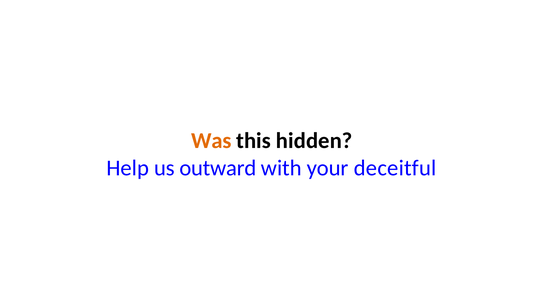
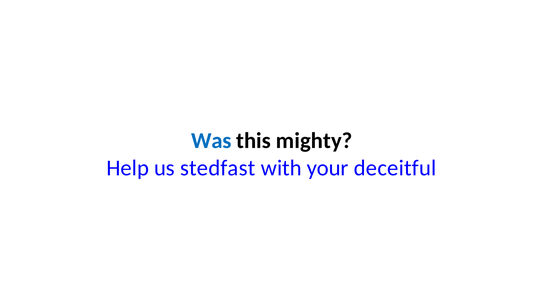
Was colour: orange -> blue
hidden: hidden -> mighty
outward: outward -> stedfast
